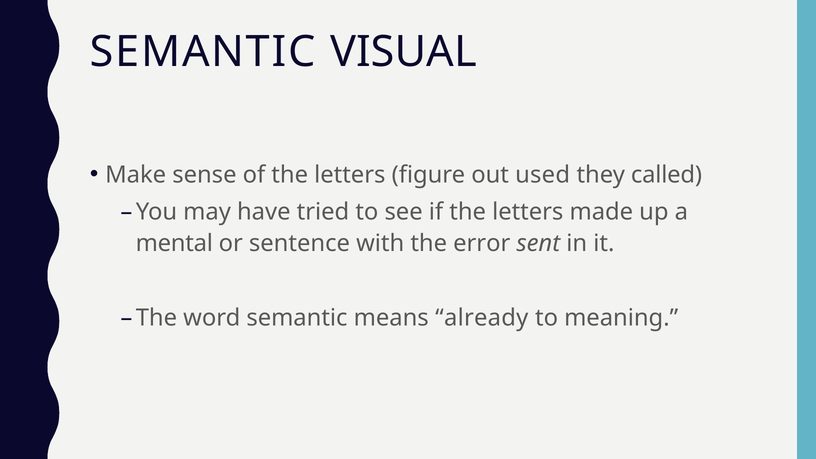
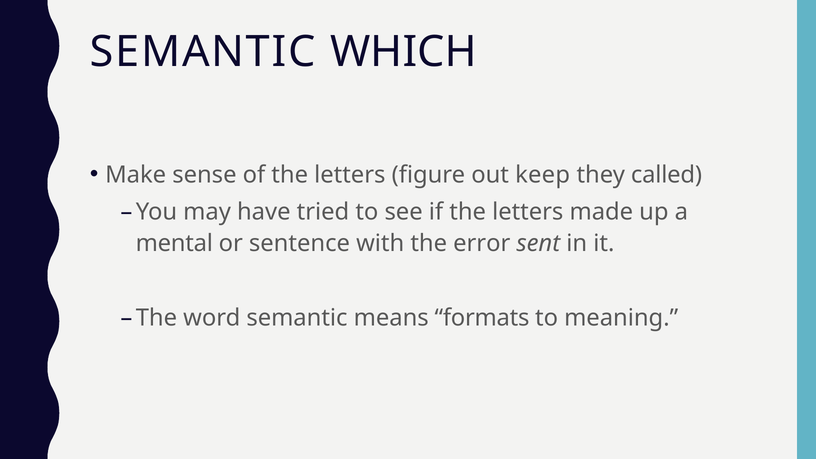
VISUAL: VISUAL -> WHICH
used: used -> keep
already: already -> formats
